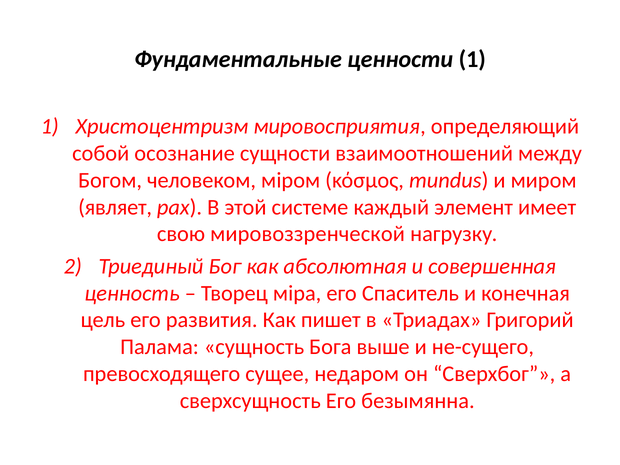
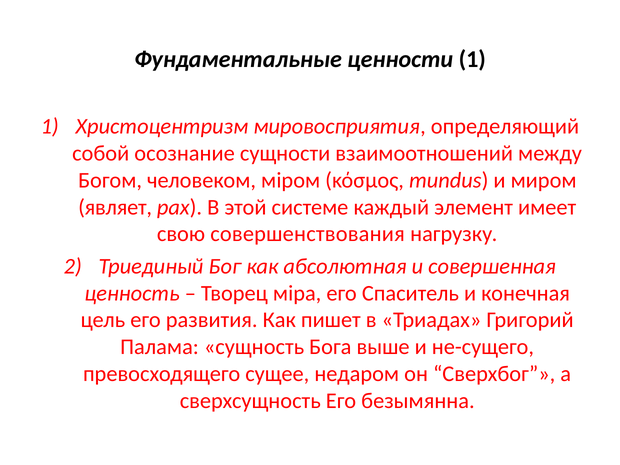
мировоззренческой: мировоззренческой -> совершенствования
